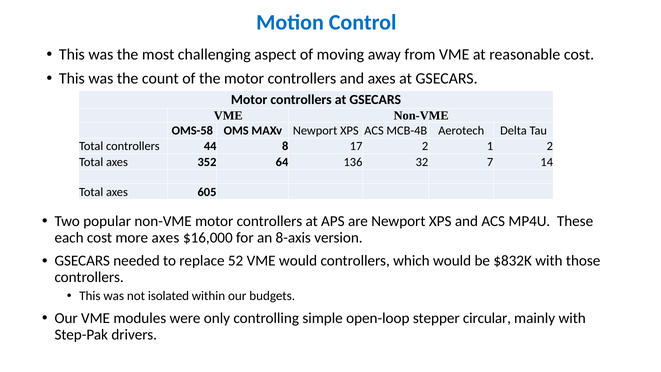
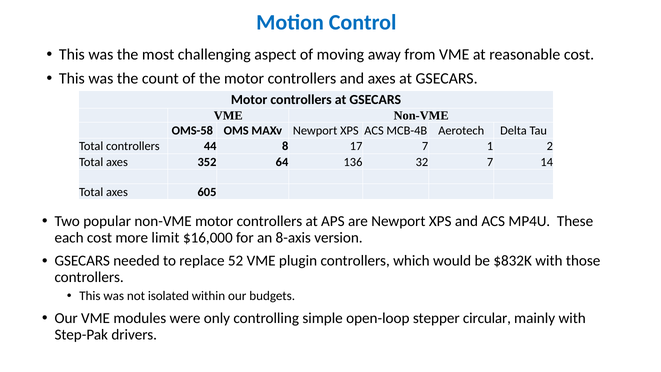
17 2: 2 -> 7
more axes: axes -> limit
VME would: would -> plugin
